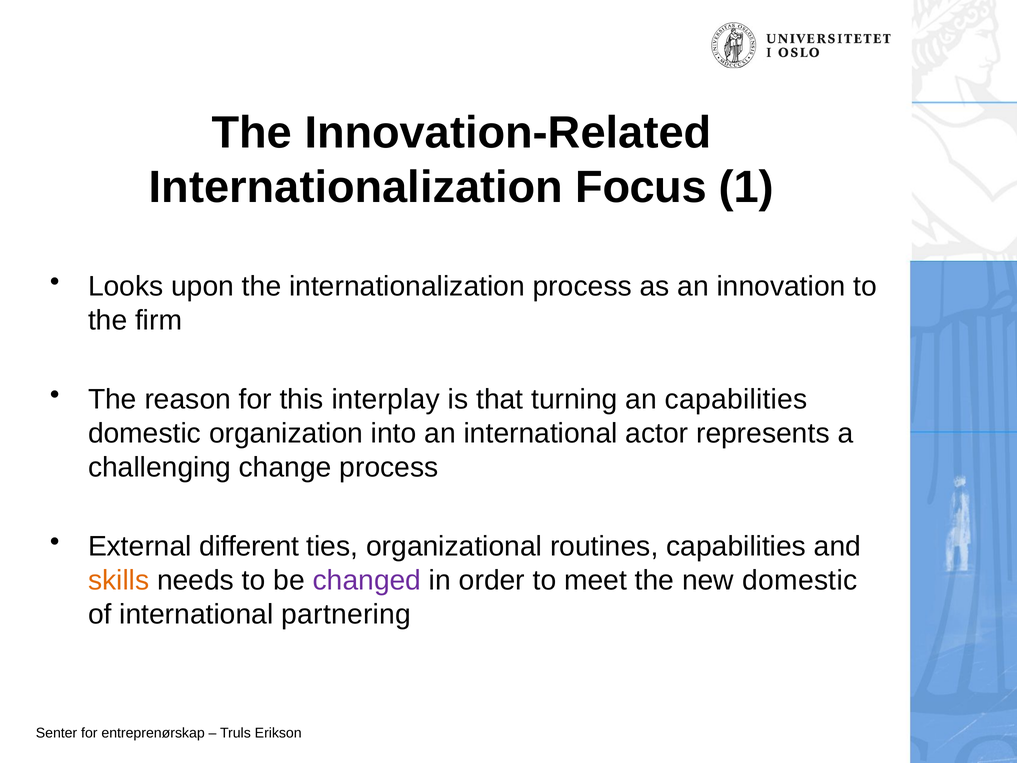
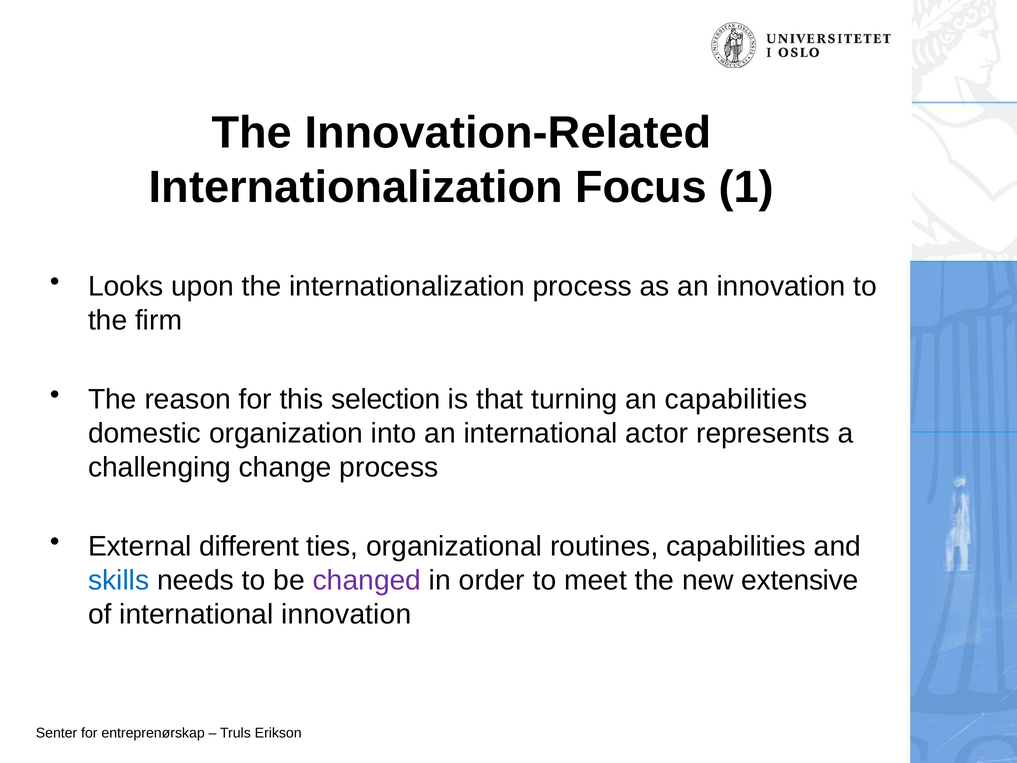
interplay: interplay -> selection
skills colour: orange -> blue
new domestic: domestic -> extensive
international partnering: partnering -> innovation
